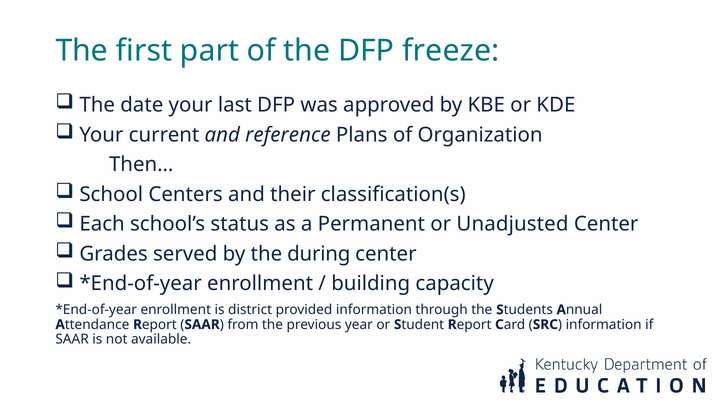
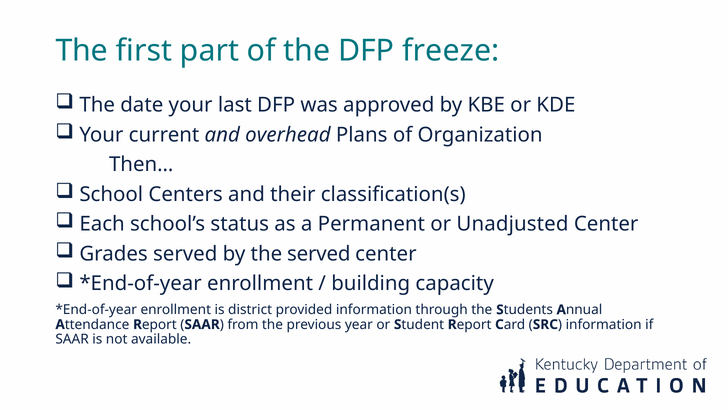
reference: reference -> overhead
the during: during -> served
